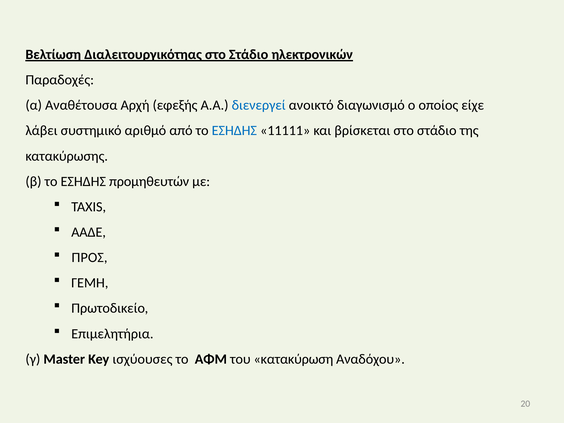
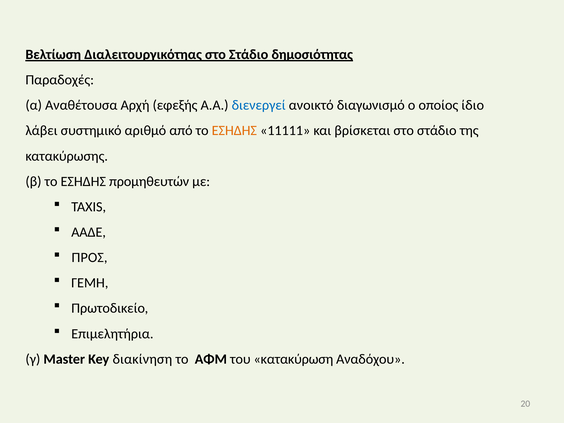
ηλεκτρονικών: ηλεκτρονικών -> δημοσιότητας
είχε: είχε -> ίδιο
ΕΣΗΔΗΣ at (234, 131) colour: blue -> orange
ισχύουσες: ισχύουσες -> διακίνηση
